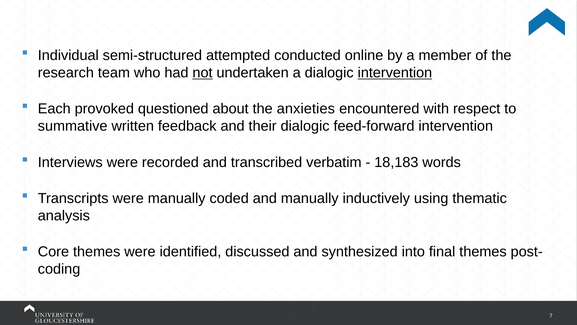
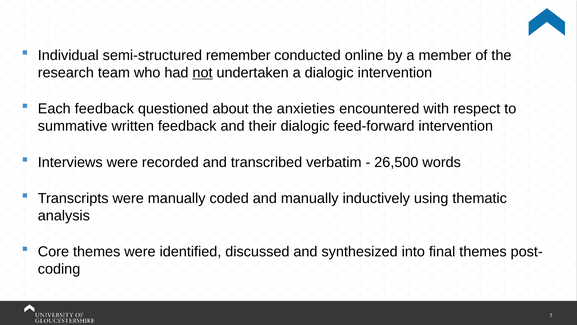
attempted: attempted -> remember
intervention at (395, 73) underline: present -> none
Each provoked: provoked -> feedback
18,183: 18,183 -> 26,500
